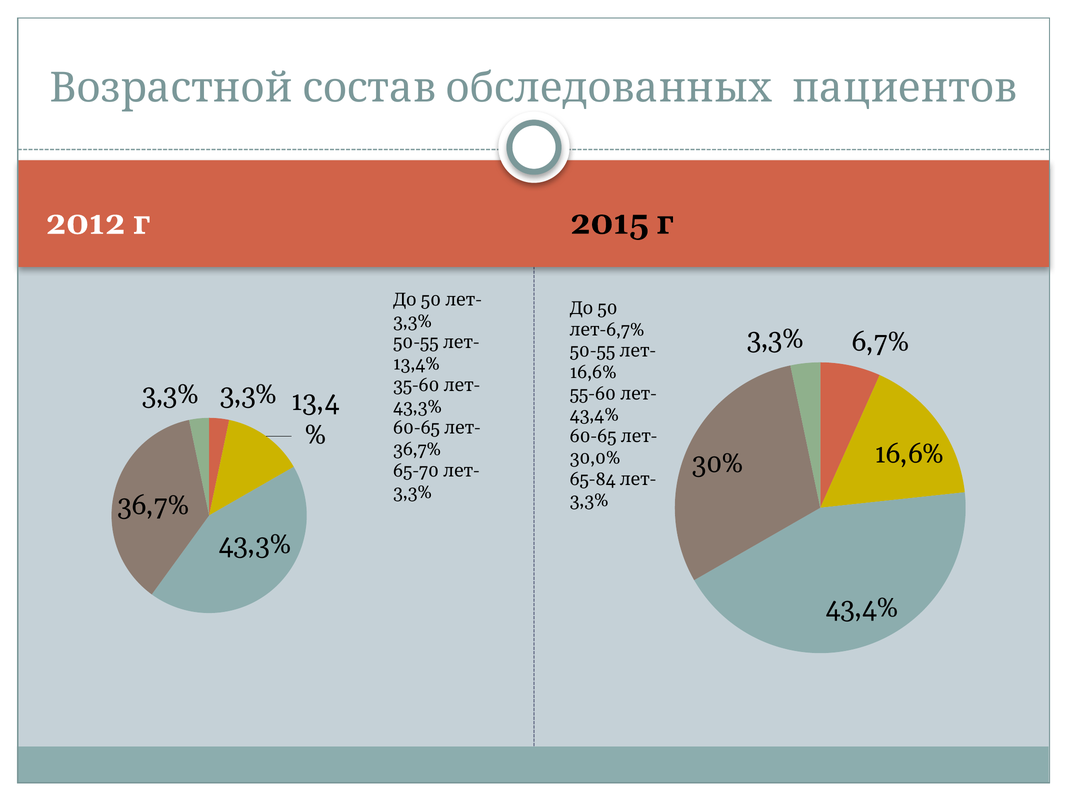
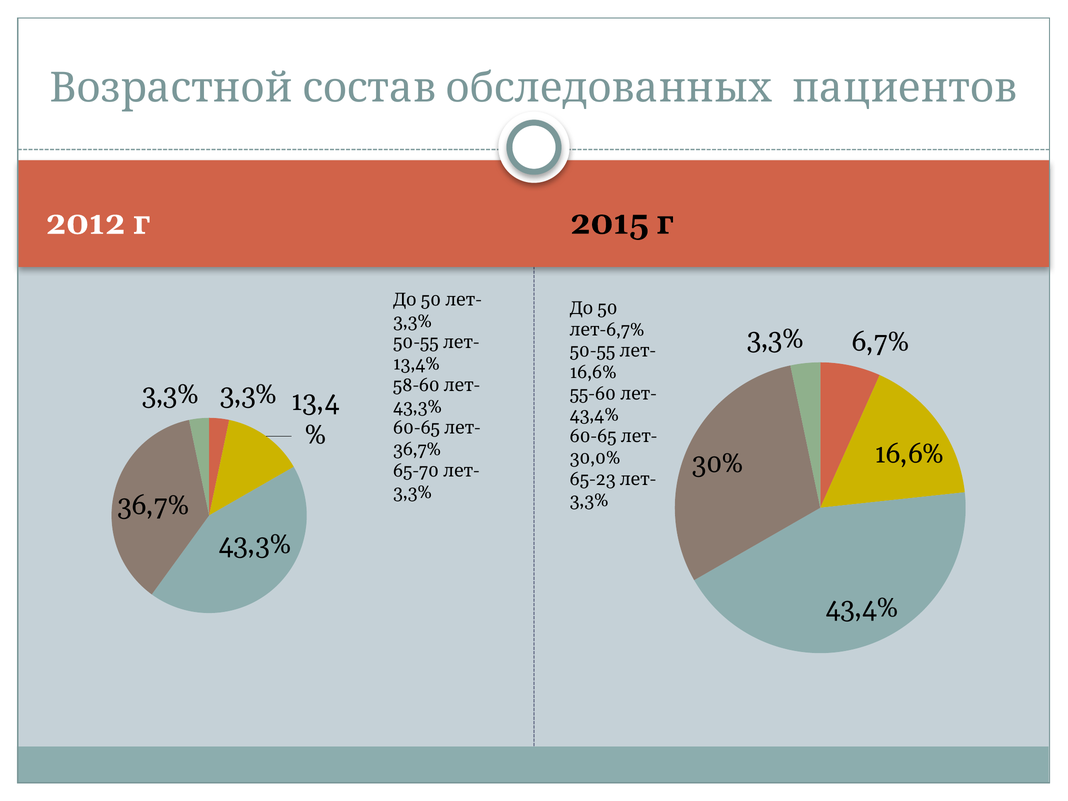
35-60: 35-60 -> 58-60
65-84: 65-84 -> 65-23
